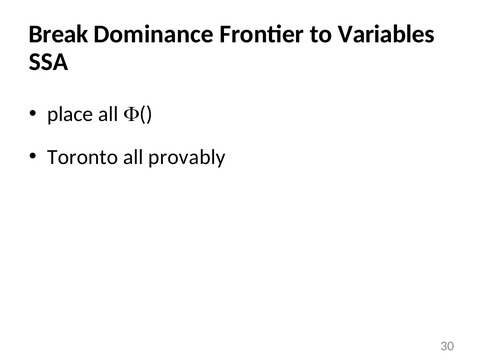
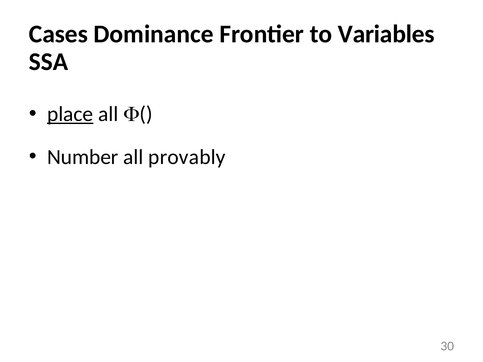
Break: Break -> Cases
place underline: none -> present
Toronto: Toronto -> Number
